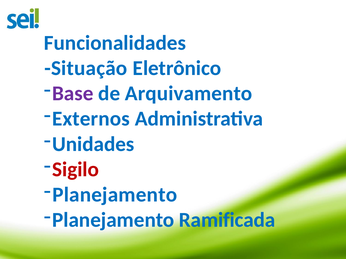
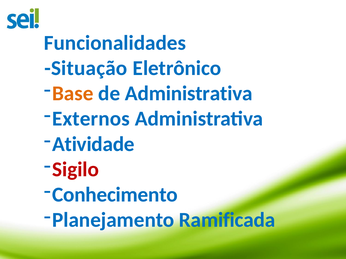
Base colour: purple -> orange
de Arquivamento: Arquivamento -> Administrativa
Unidades: Unidades -> Atividade
Planejamento at (115, 195): Planejamento -> Conhecimento
